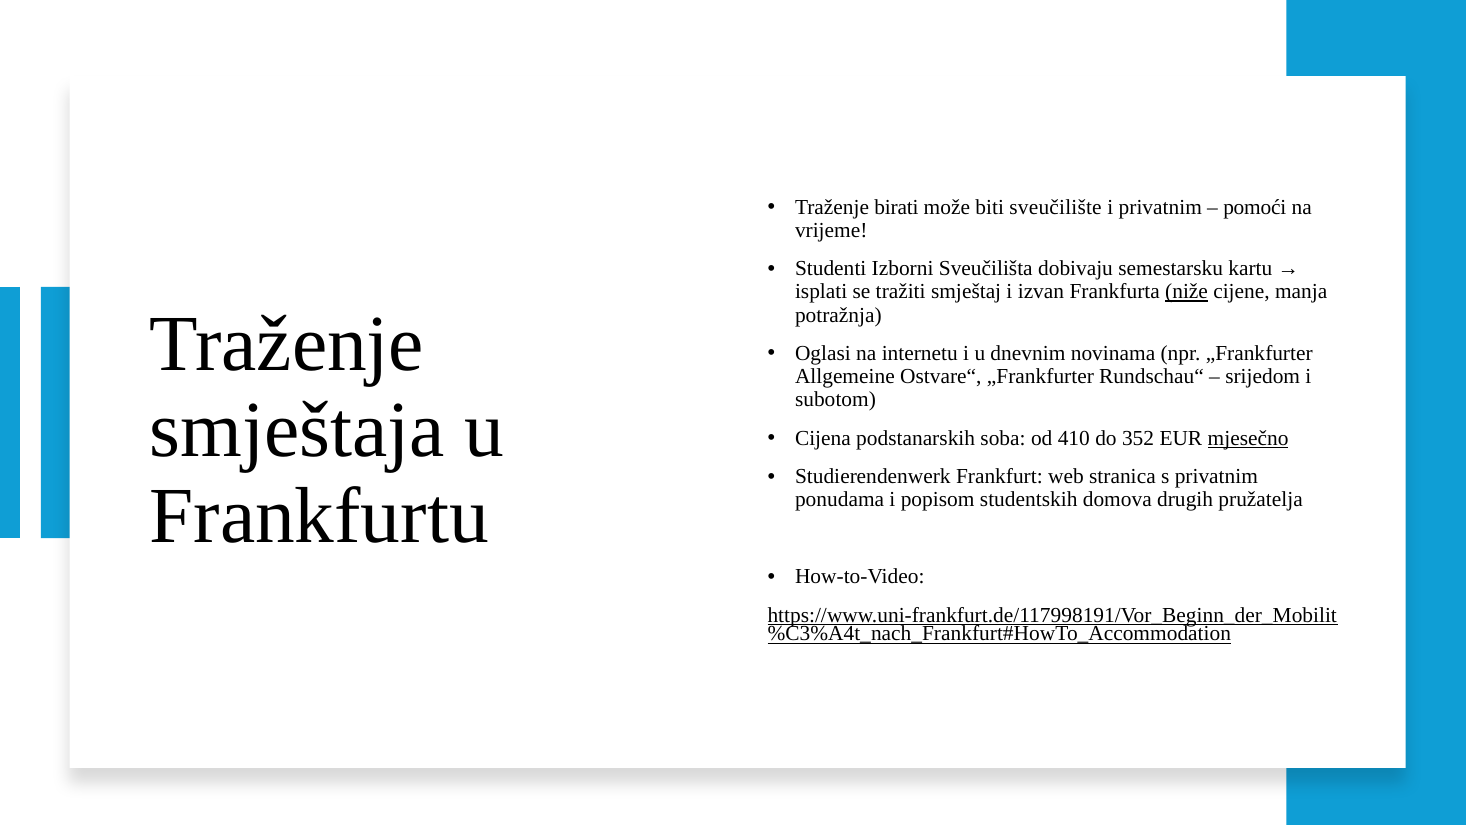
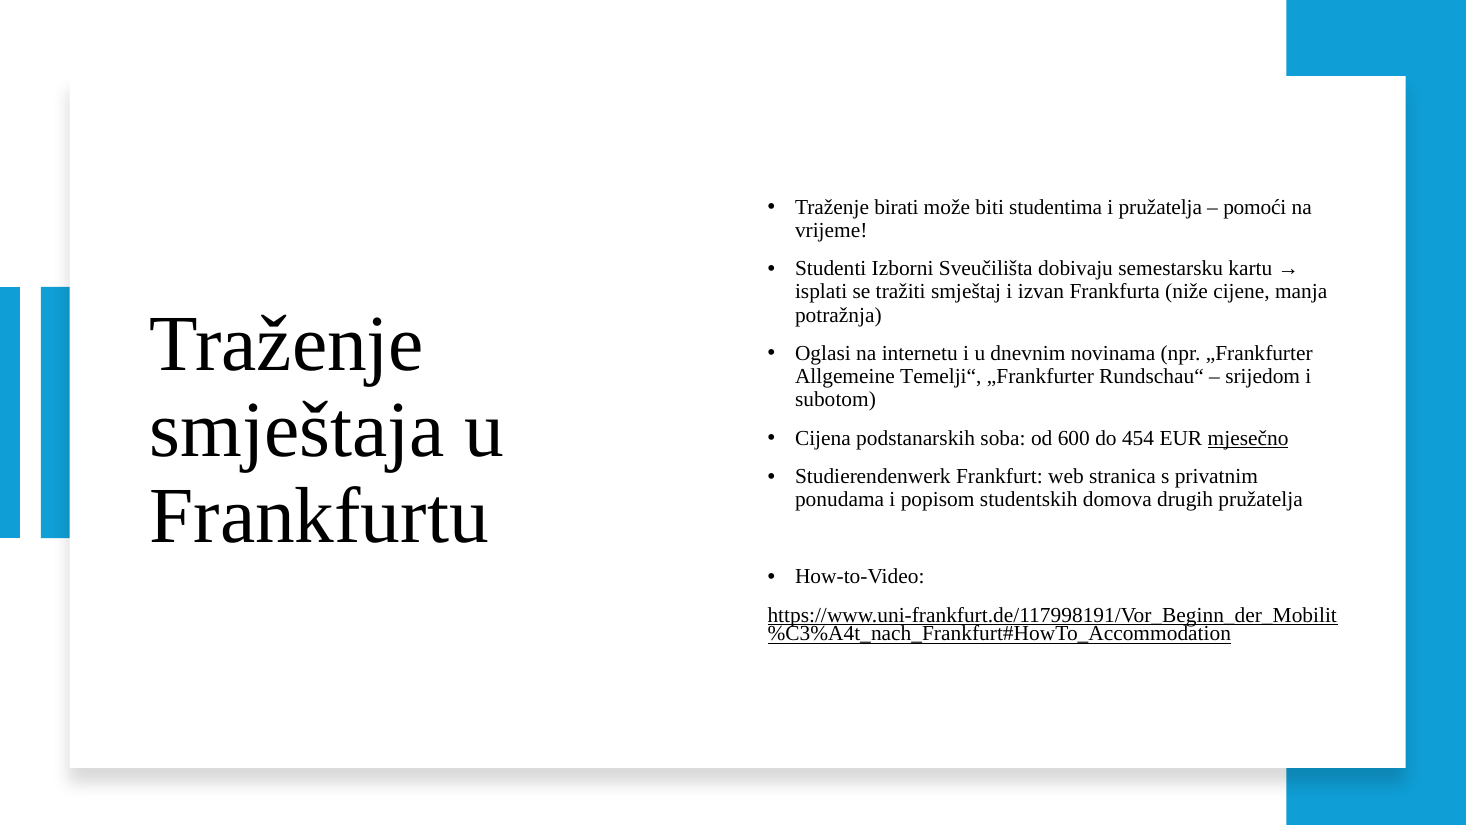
sveučilište: sveučilište -> studentima
i privatnim: privatnim -> pružatelja
niže underline: present -> none
Ostvare“: Ostvare“ -> Temelji“
410: 410 -> 600
352: 352 -> 454
